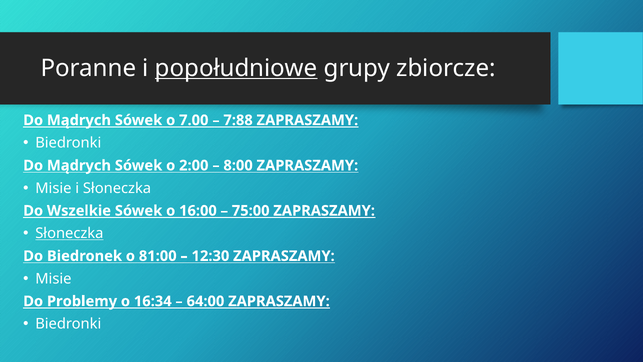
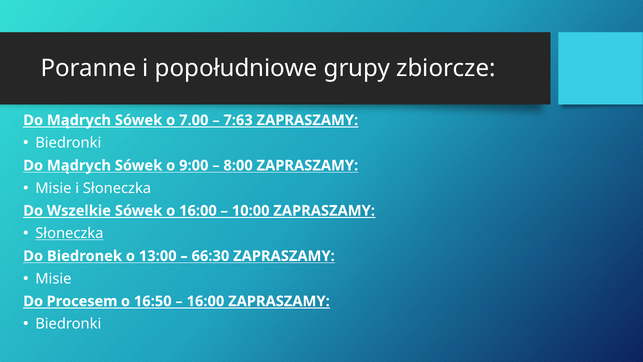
popołudniowe underline: present -> none
7:88: 7:88 -> 7:63
2:00: 2:00 -> 9:00
75:00: 75:00 -> 10:00
81:00: 81:00 -> 13:00
12:30: 12:30 -> 66:30
Problemy: Problemy -> Procesem
16:34: 16:34 -> 16:50
64:00 at (205, 301): 64:00 -> 16:00
